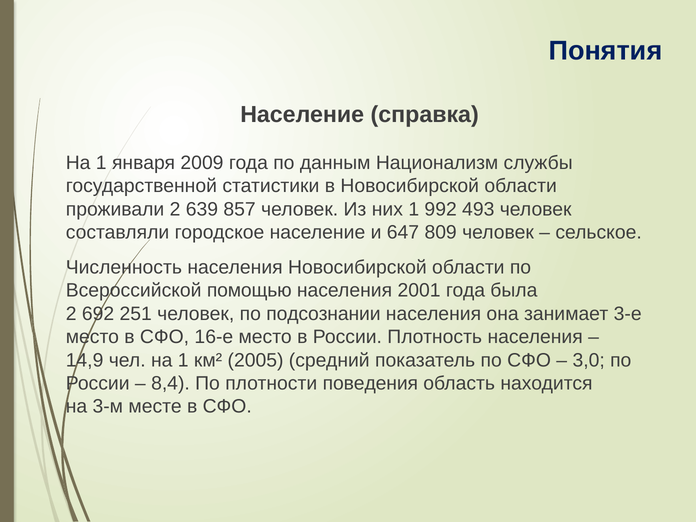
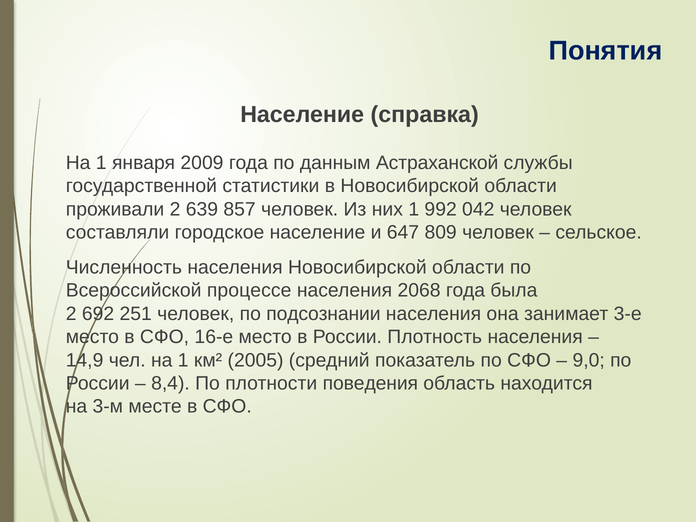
Национализм: Национализм -> Астраханской
493: 493 -> 042
помощью: помощью -> процессе
2001: 2001 -> 2068
3,0: 3,0 -> 9,0
